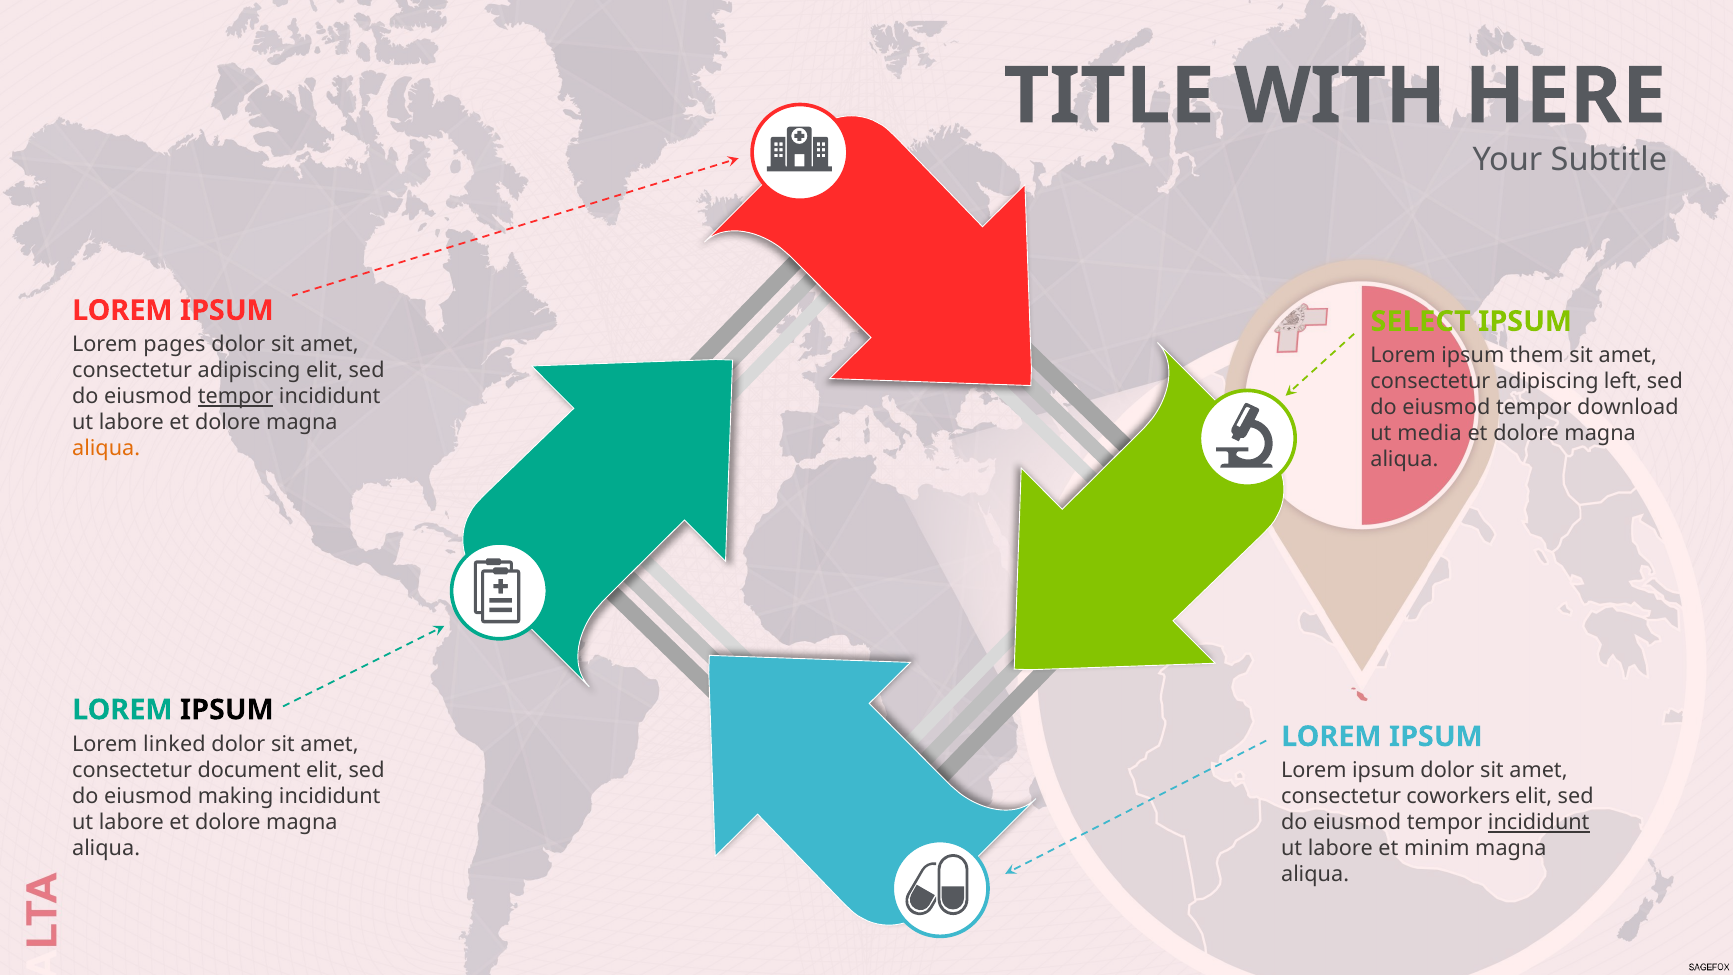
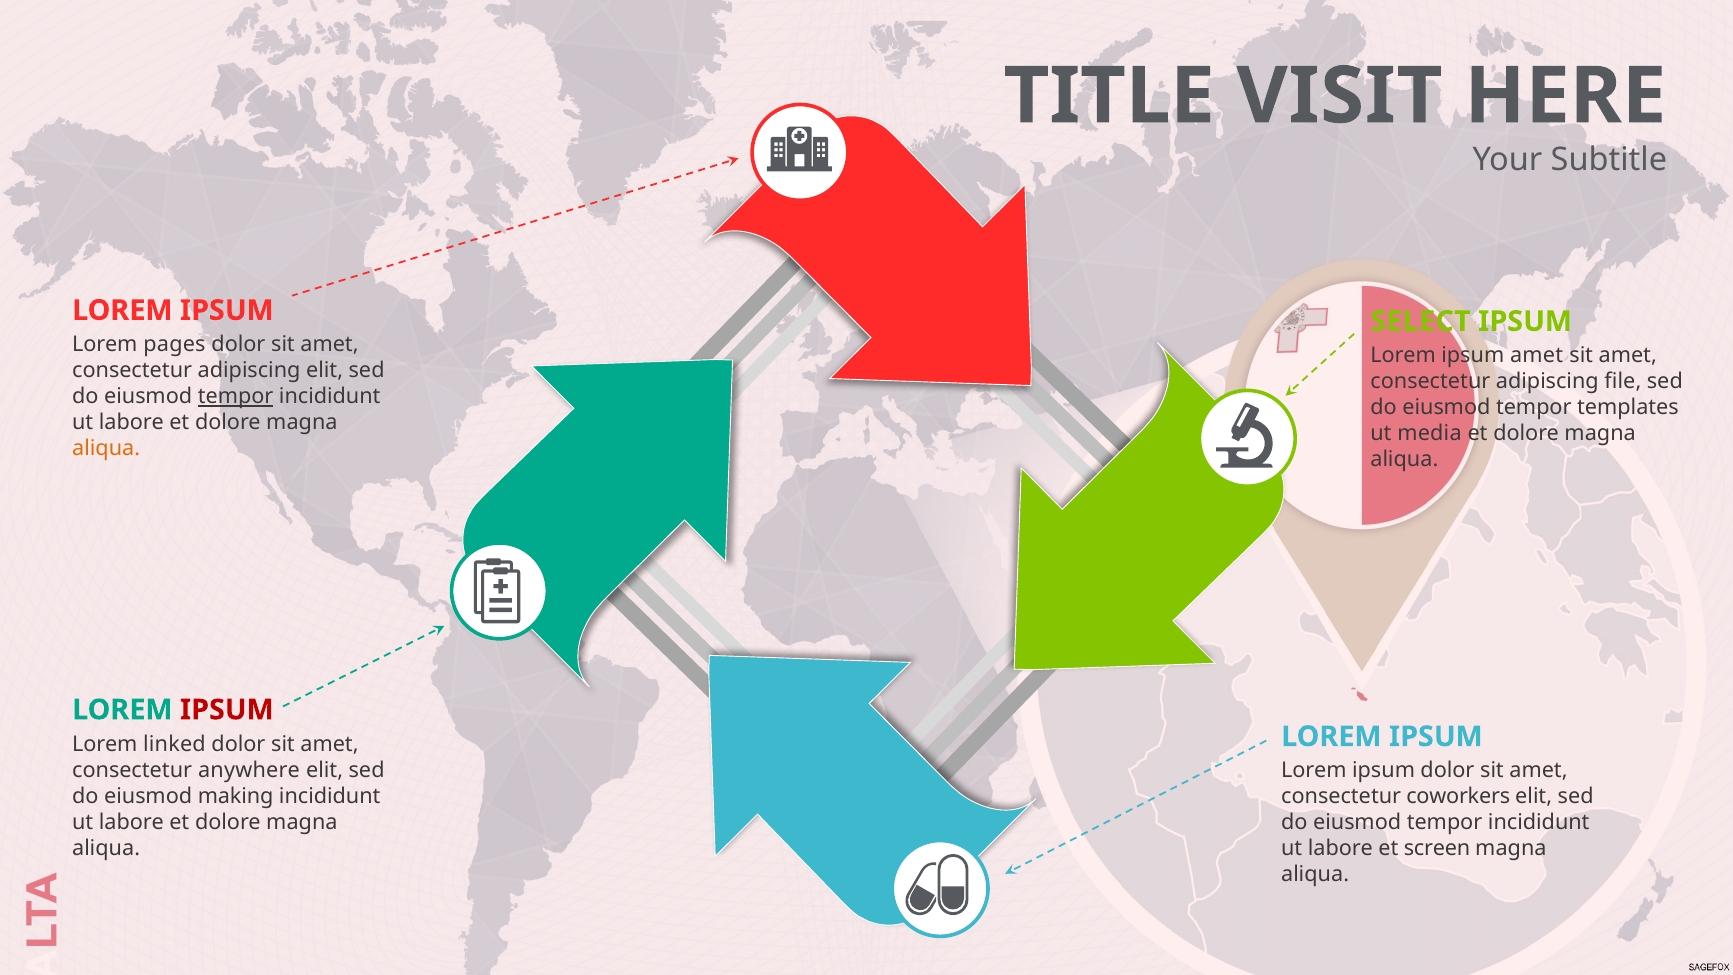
WITH: WITH -> VISIT
ipsum them: them -> amet
left: left -> file
download: download -> templates
IPSUM at (227, 710) colour: black -> red
document: document -> anywhere
incididunt at (1539, 823) underline: present -> none
minim: minim -> screen
